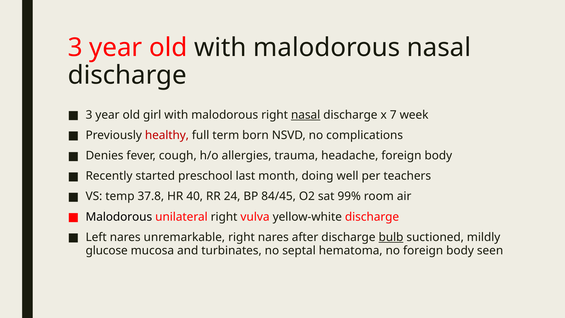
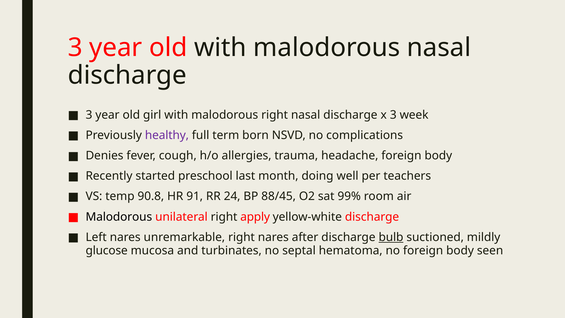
nasal at (306, 115) underline: present -> none
x 7: 7 -> 3
healthy colour: red -> purple
37.8: 37.8 -> 90.8
40: 40 -> 91
84/45: 84/45 -> 88/45
vulva: vulva -> apply
